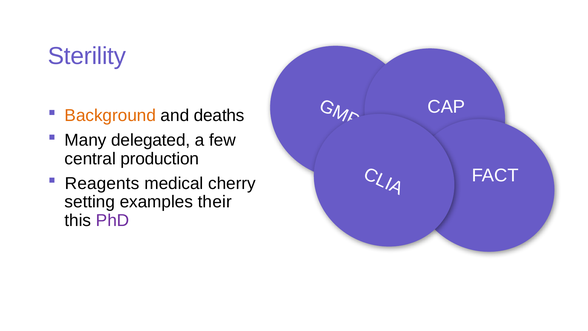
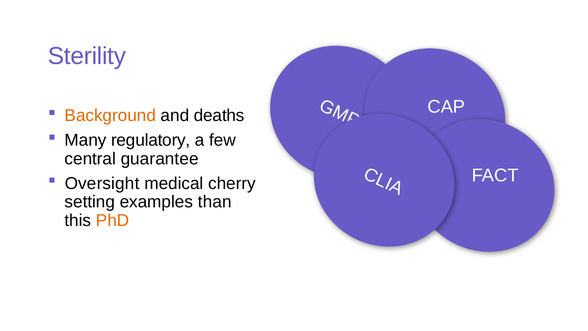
delegated: delegated -> regulatory
production: production -> guarantee
Reagents: Reagents -> Oversight
their: their -> than
PhD colour: purple -> orange
